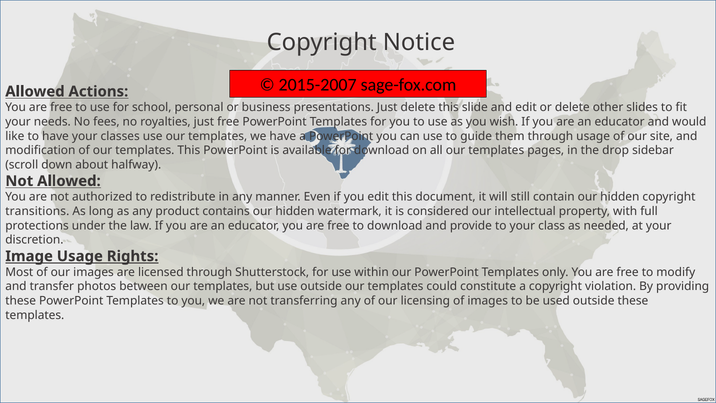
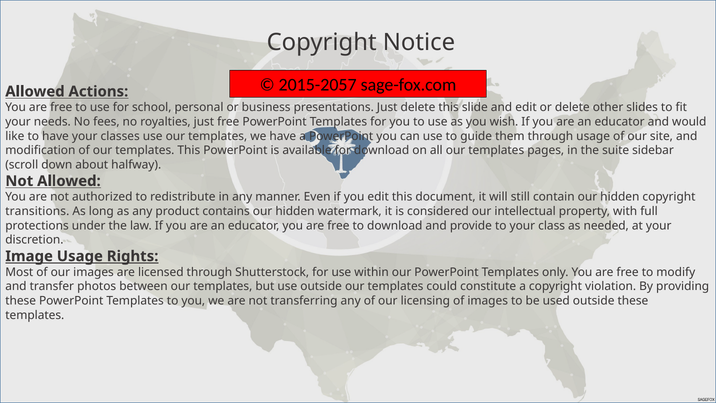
2015-2007: 2015-2007 -> 2015-2057
drop: drop -> suite
